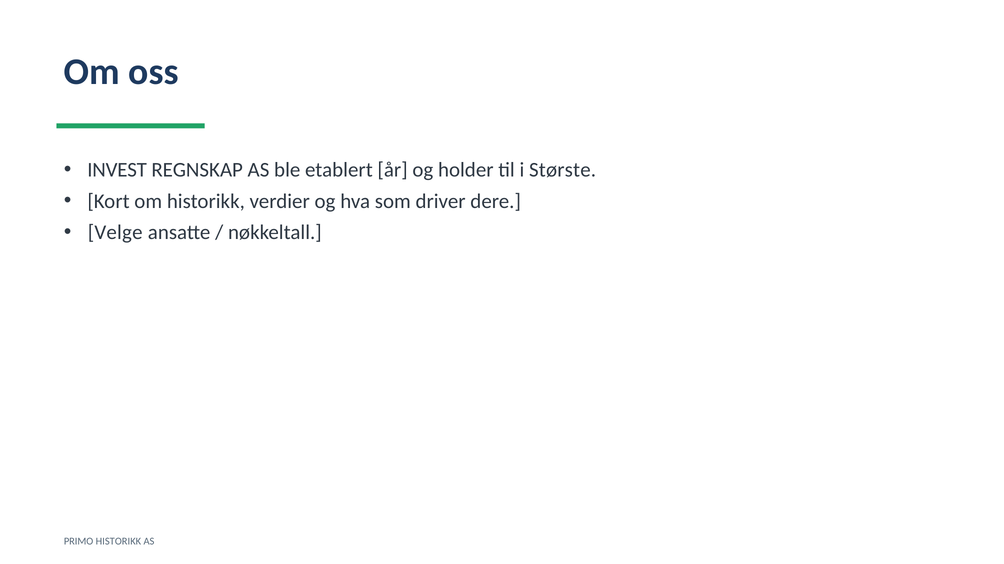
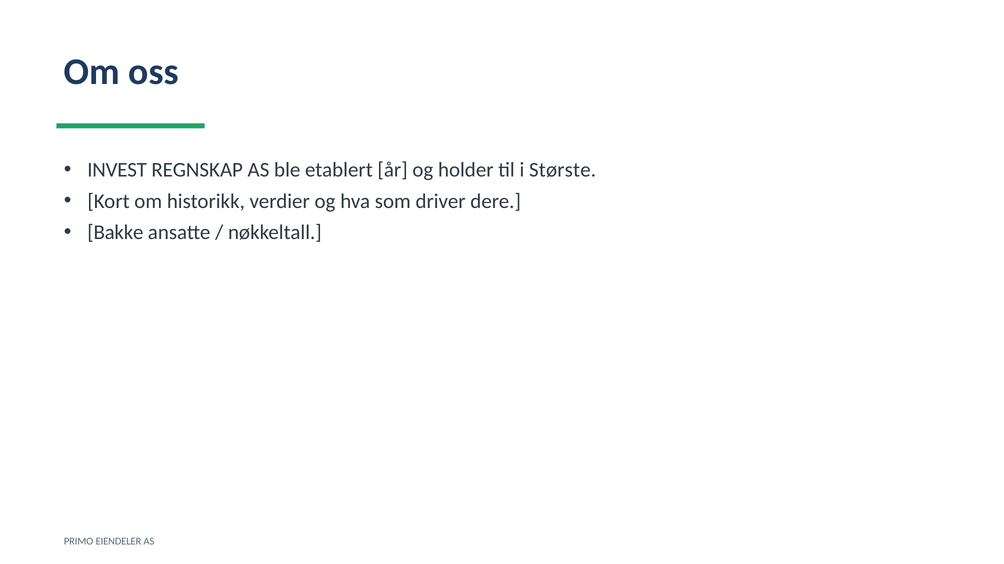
Velge: Velge -> Bakke
PRIMO HISTORIKK: HISTORIKK -> EIENDELER
